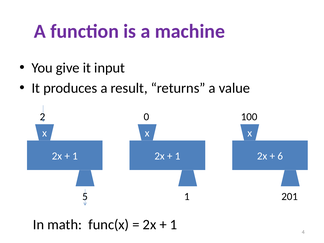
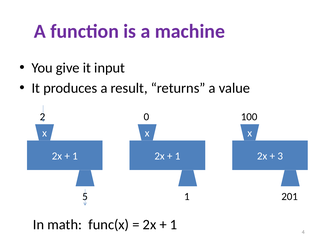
6: 6 -> 3
